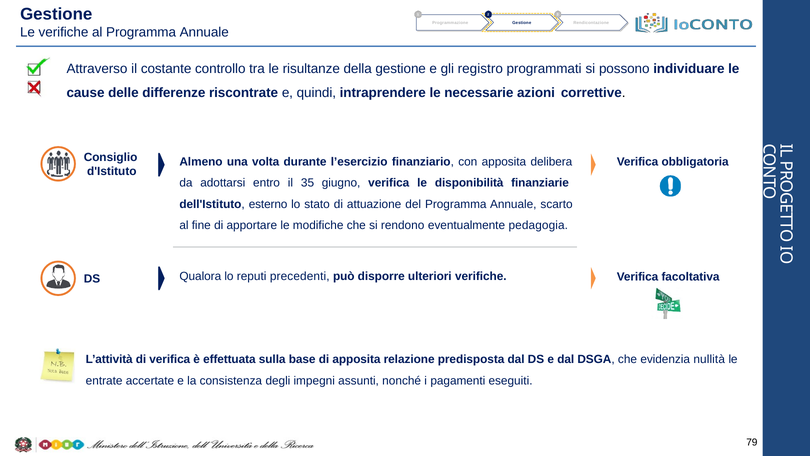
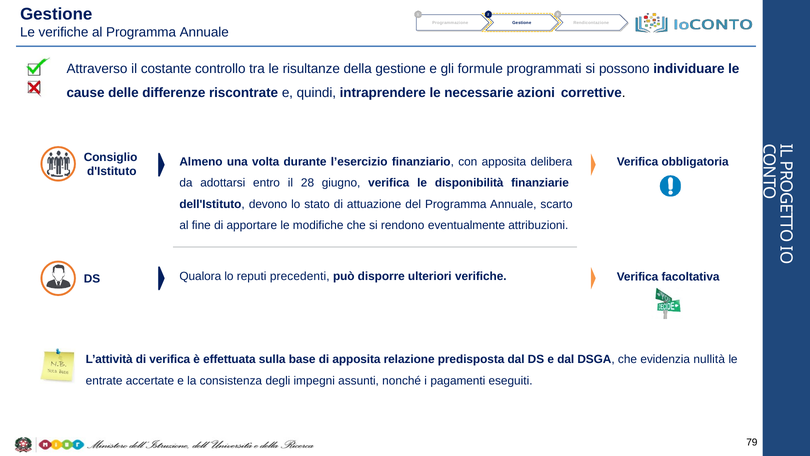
registro: registro -> formule
35: 35 -> 28
esterno: esterno -> devono
pedagogia: pedagogia -> attribuzioni
